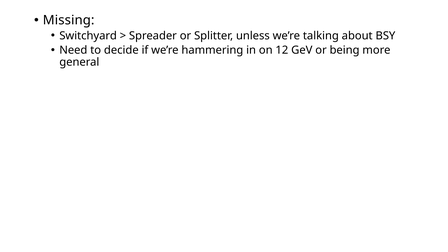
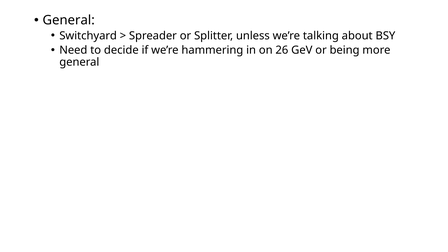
Missing at (69, 20): Missing -> General
12: 12 -> 26
